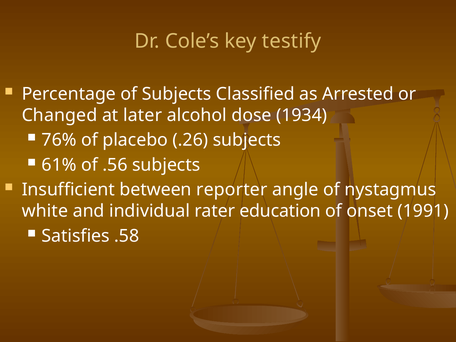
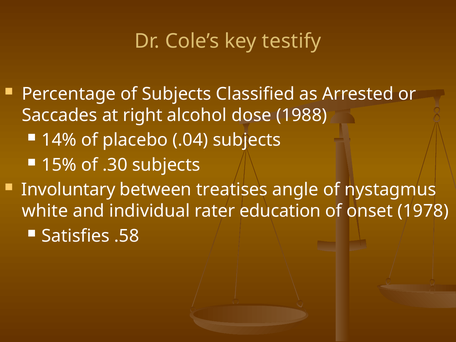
Changed: Changed -> Saccades
later: later -> right
1934: 1934 -> 1988
76%: 76% -> 14%
.26: .26 -> .04
61%: 61% -> 15%
.56: .56 -> .30
Insufficient: Insufficient -> Involuntary
reporter: reporter -> treatises
1991: 1991 -> 1978
